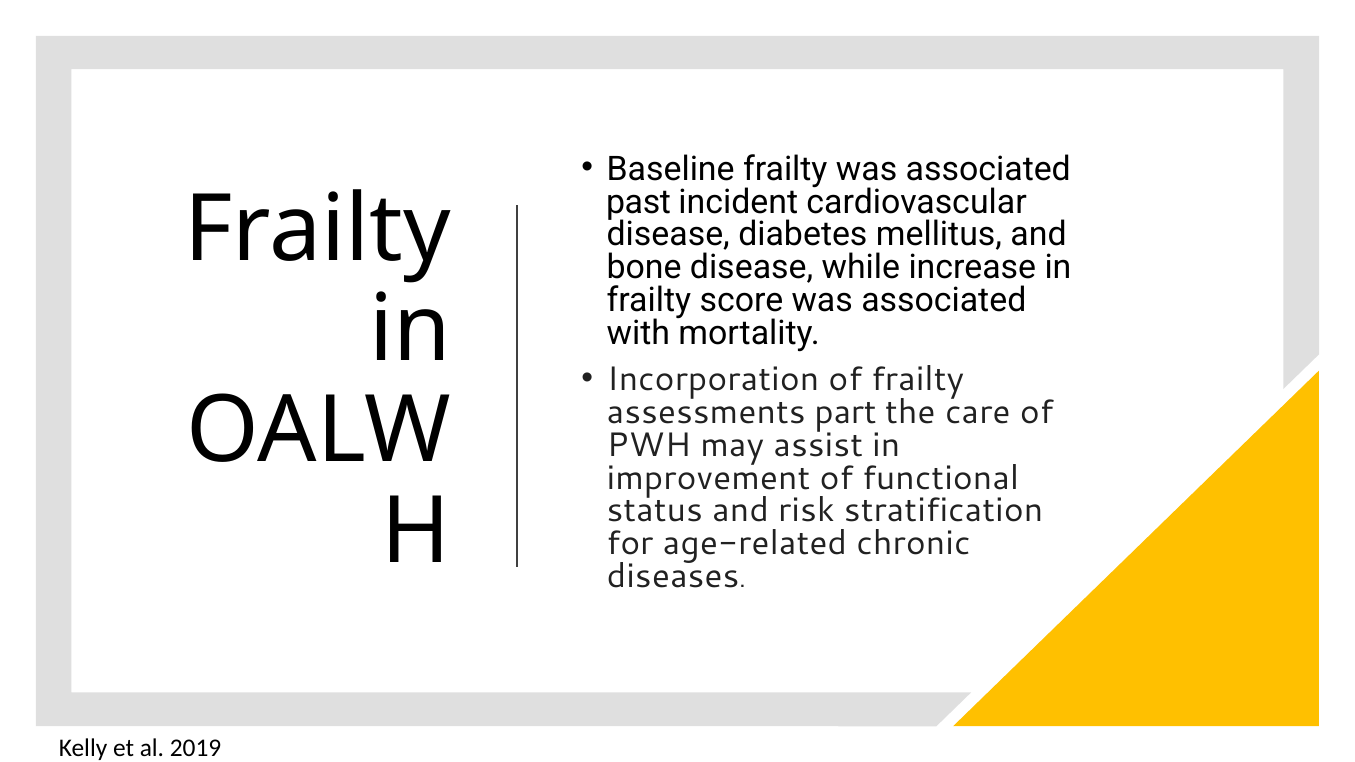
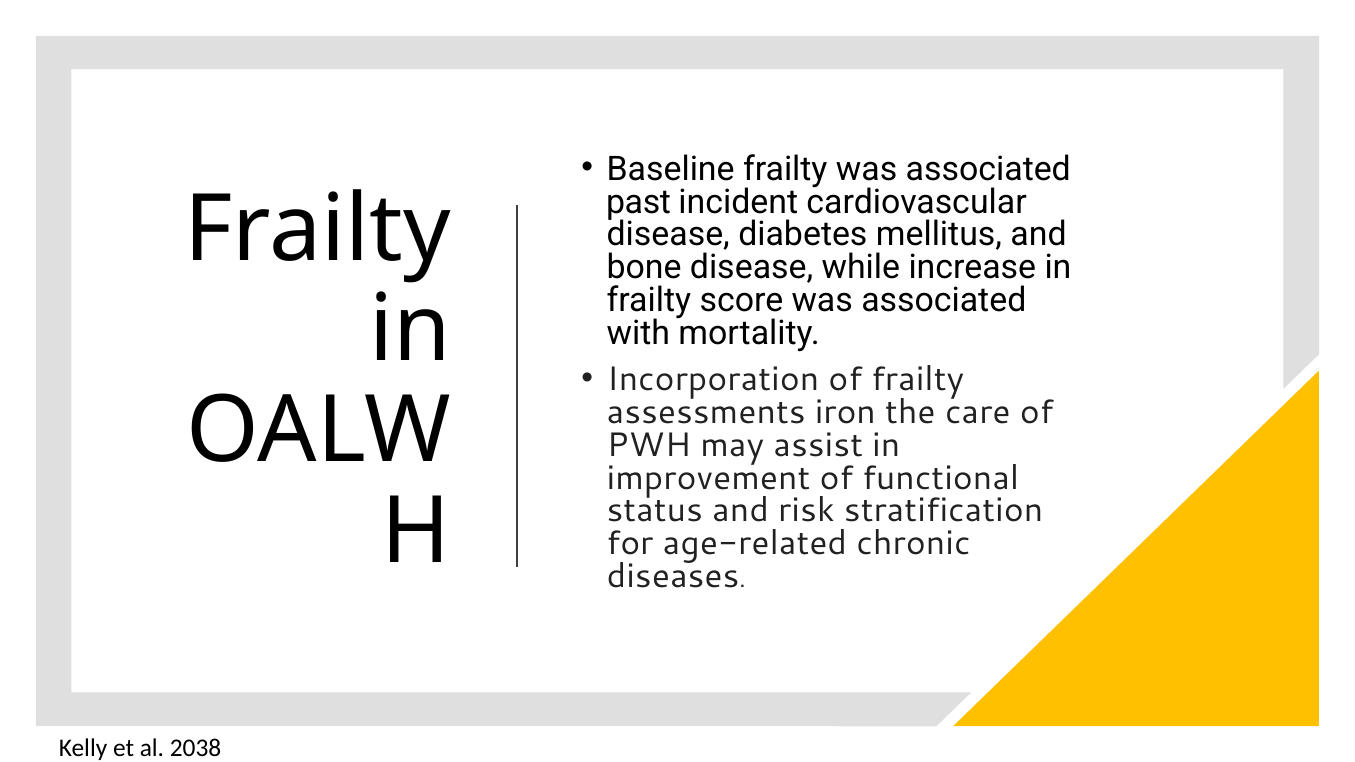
part: part -> iron
2019: 2019 -> 2038
